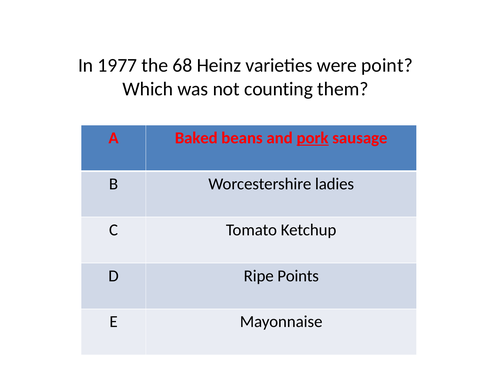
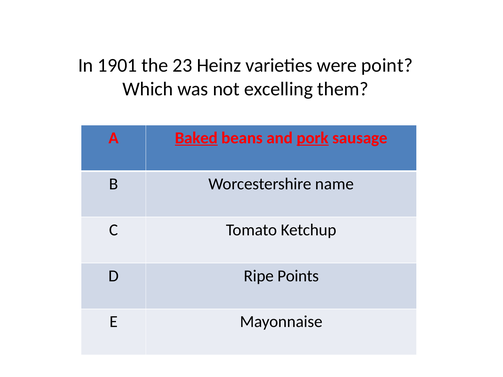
1977: 1977 -> 1901
68: 68 -> 23
counting: counting -> excelling
Baked underline: none -> present
ladies: ladies -> name
